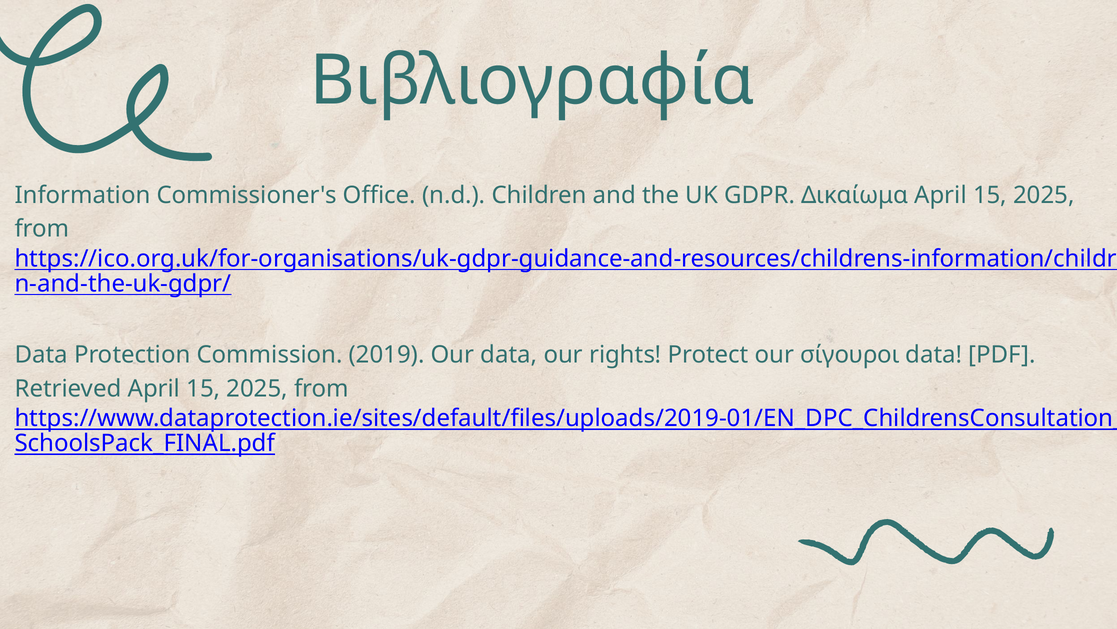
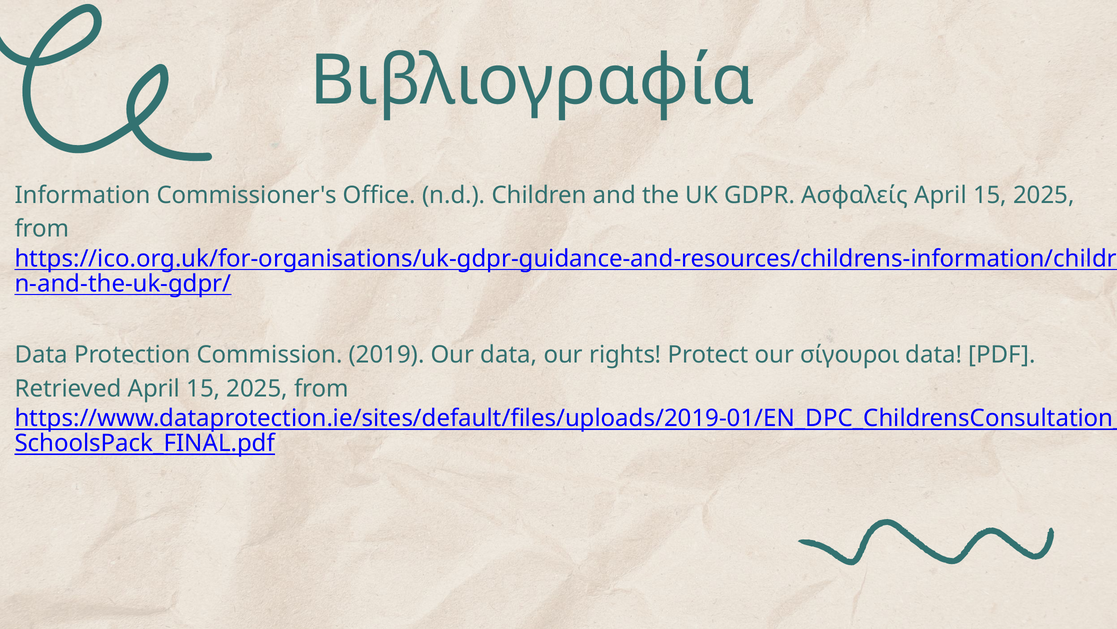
Δικαίωμα: Δικαίωμα -> Ασφαλείς
